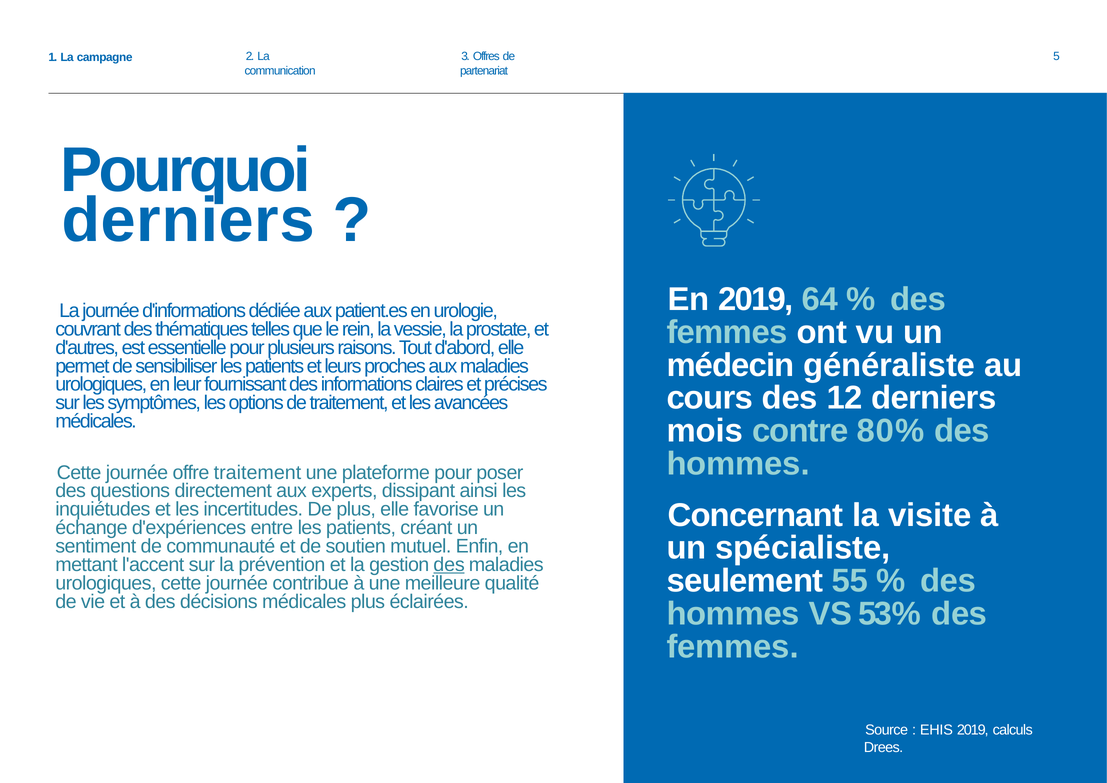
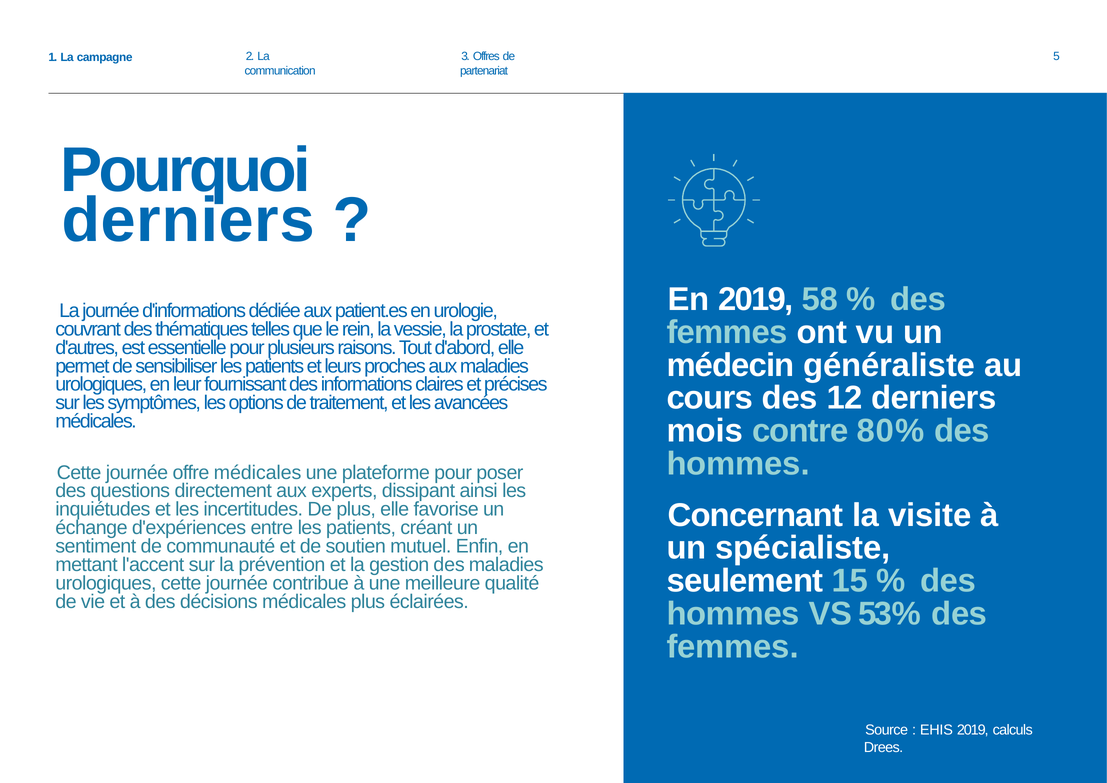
64: 64 -> 58
offre traitement: traitement -> médicales
des at (449, 564) underline: present -> none
55: 55 -> 15
